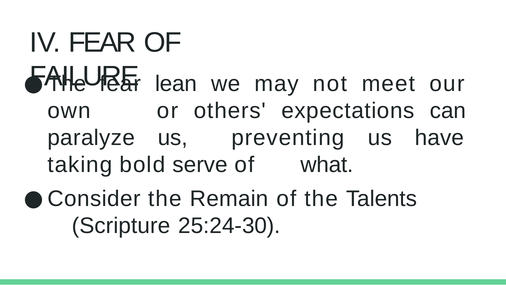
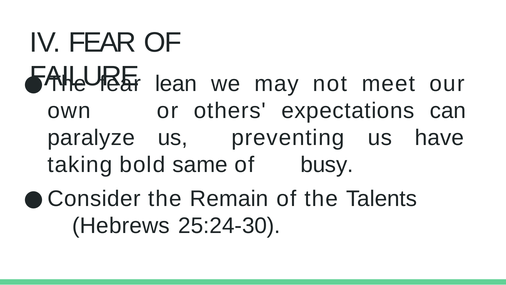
serve: serve -> same
what: what -> busy
Scripture: Scripture -> Hebrews
